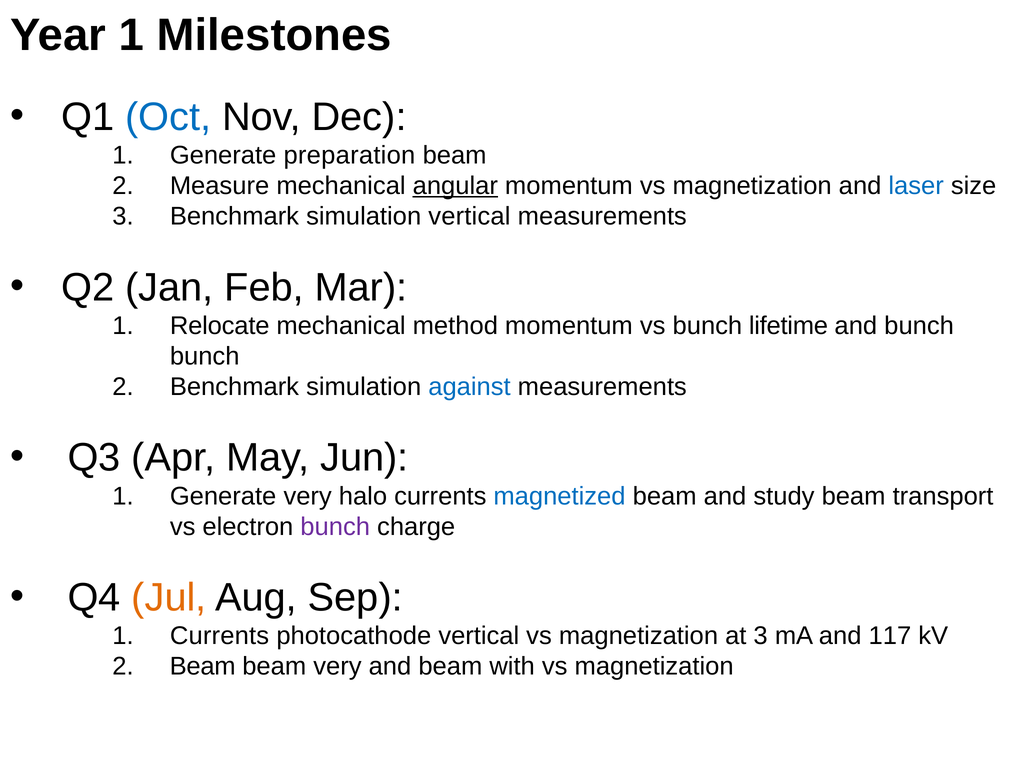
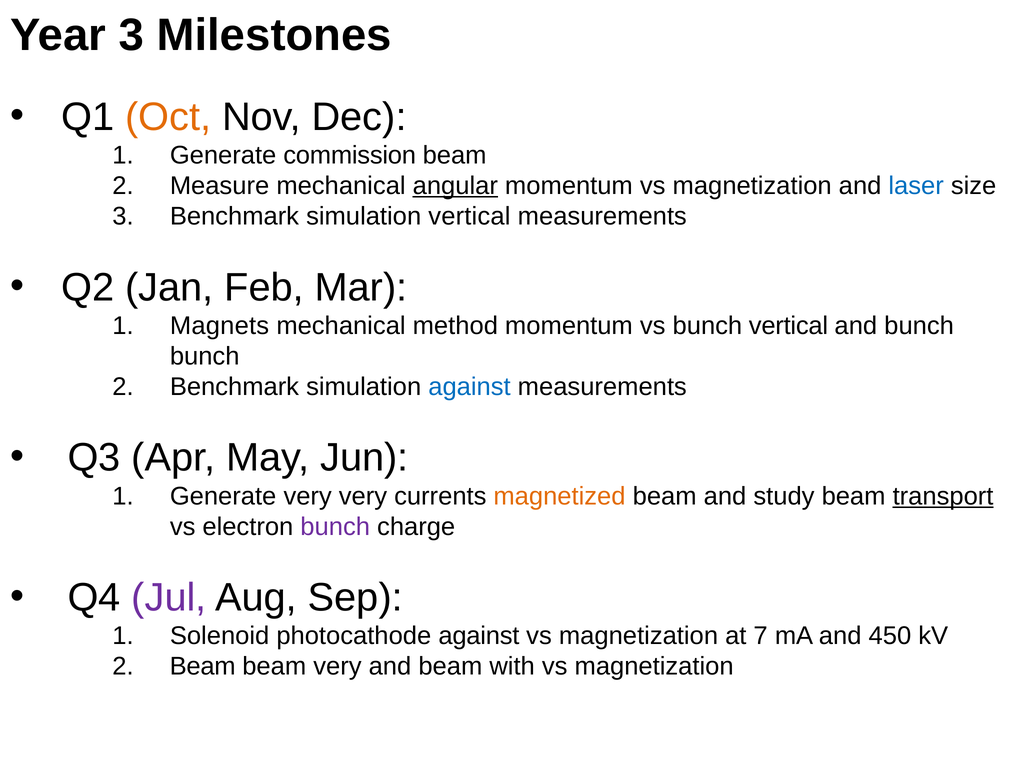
Year 1: 1 -> 3
Oct colour: blue -> orange
preparation: preparation -> commission
Relocate: Relocate -> Magnets
bunch lifetime: lifetime -> vertical
very halo: halo -> very
magnetized colour: blue -> orange
transport underline: none -> present
Jul colour: orange -> purple
Currents at (220, 636): Currents -> Solenoid
photocathode vertical: vertical -> against
at 3: 3 -> 7
117: 117 -> 450
